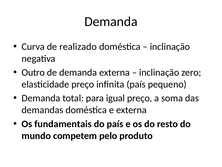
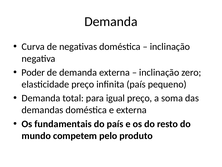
realizado: realizado -> negativas
Outro: Outro -> Poder
